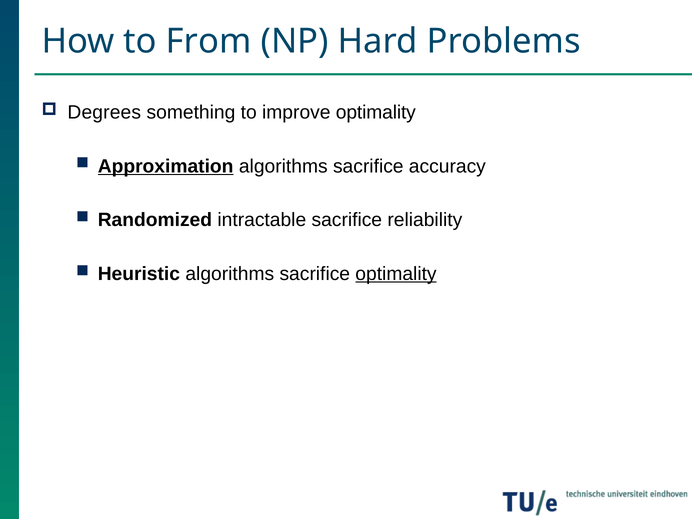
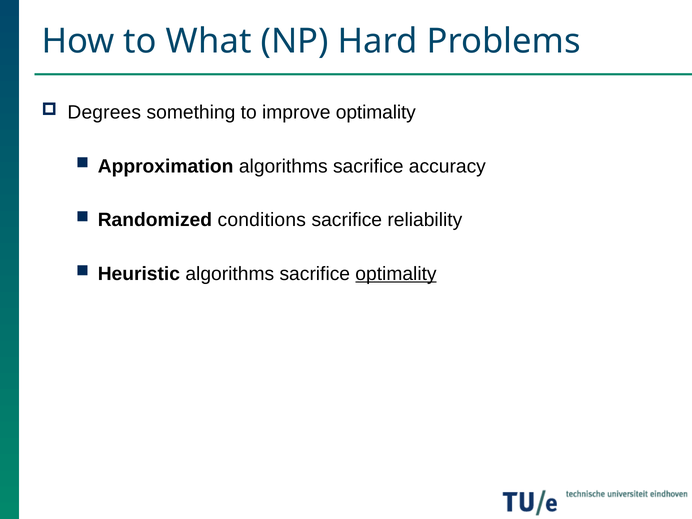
From: From -> What
Approximation underline: present -> none
intractable: intractable -> conditions
